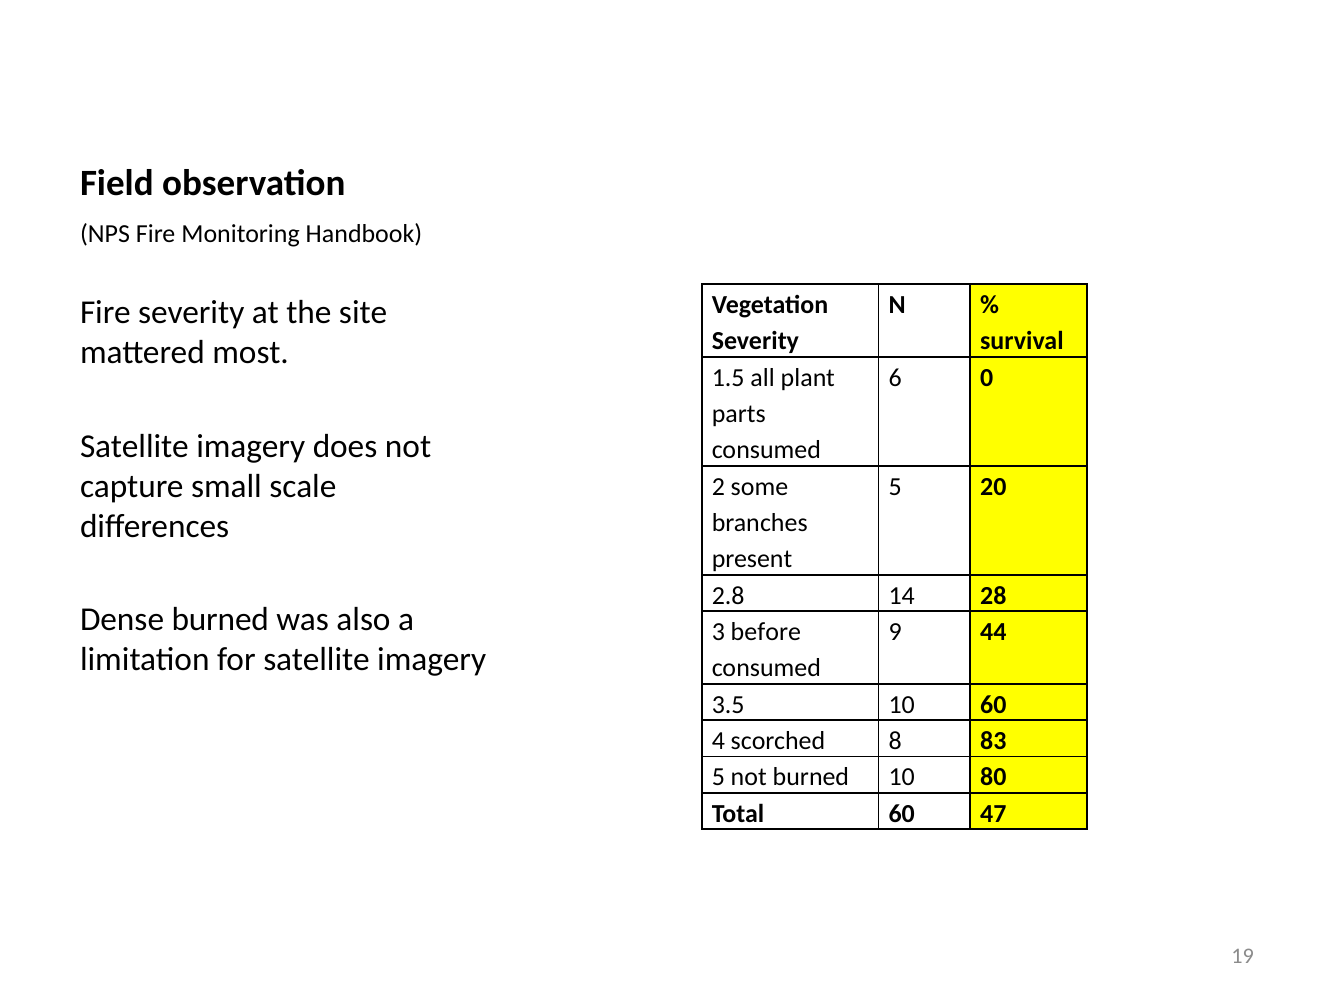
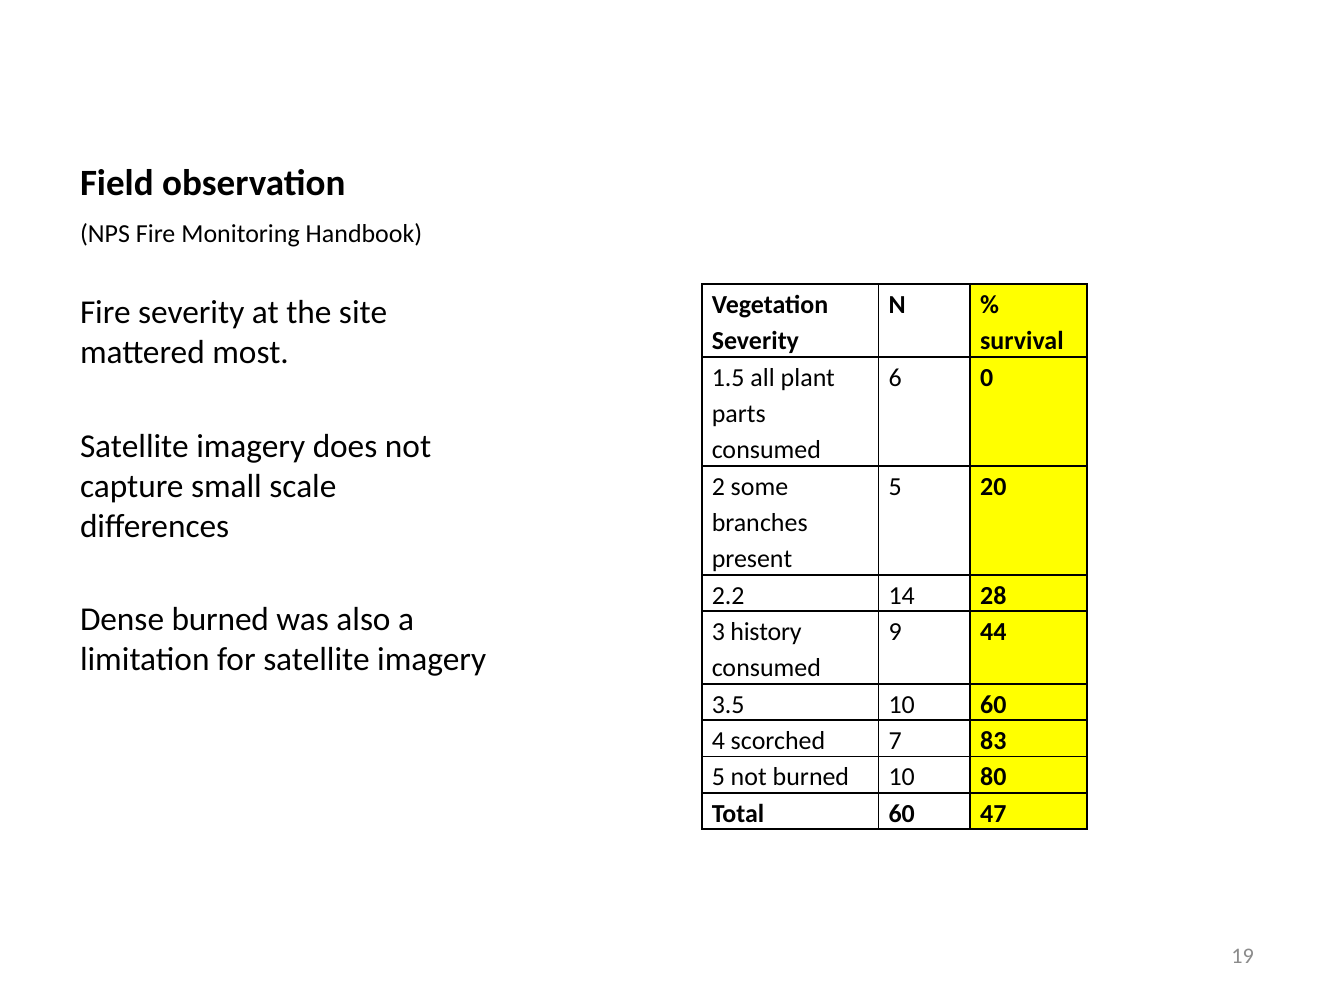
2.8: 2.8 -> 2.2
before: before -> history
8: 8 -> 7
